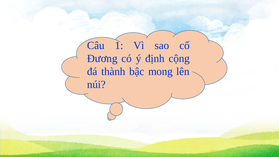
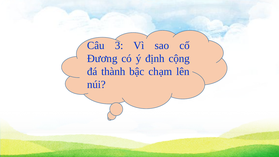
1: 1 -> 3
mong: mong -> chạm
